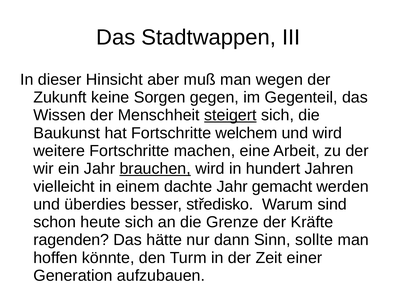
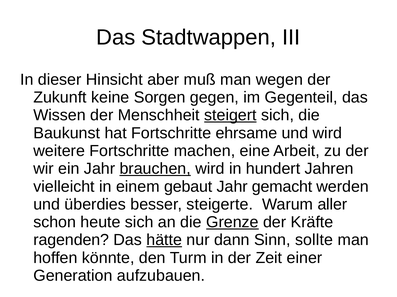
welchem: welchem -> ehrsame
dachte: dachte -> gebaut
středisko: středisko -> steigerte
sind: sind -> aller
Grenze underline: none -> present
hätte underline: none -> present
